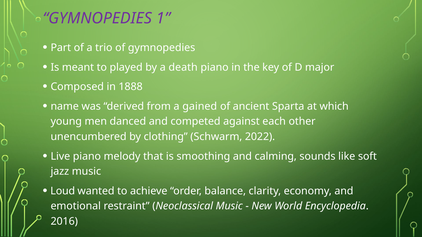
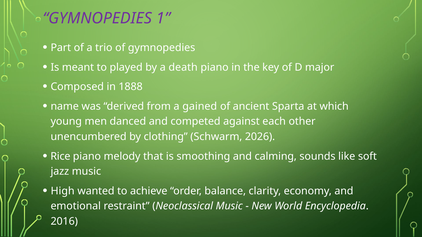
2022: 2022 -> 2026
Live: Live -> Rice
Loud: Loud -> High
